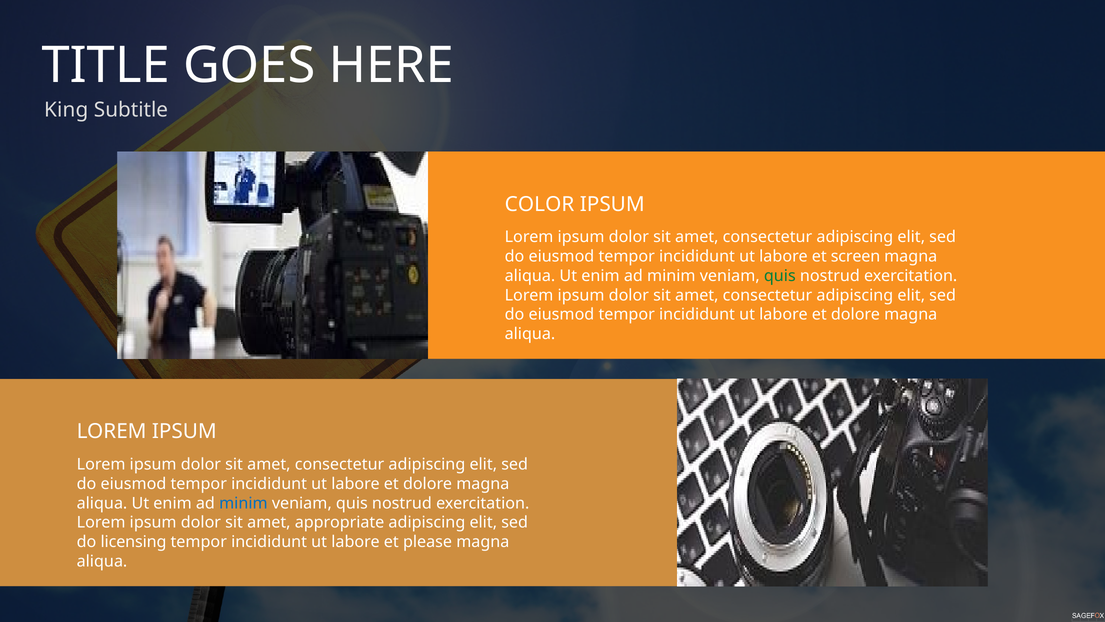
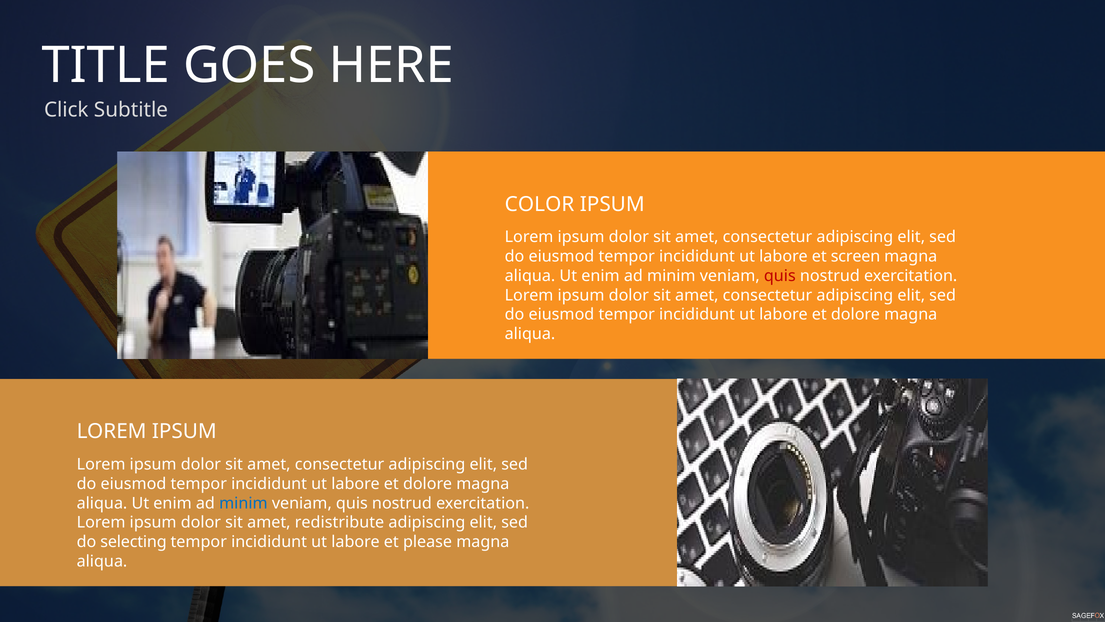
King: King -> Click
quis at (780, 276) colour: green -> red
appropriate: appropriate -> redistribute
licensing: licensing -> selecting
